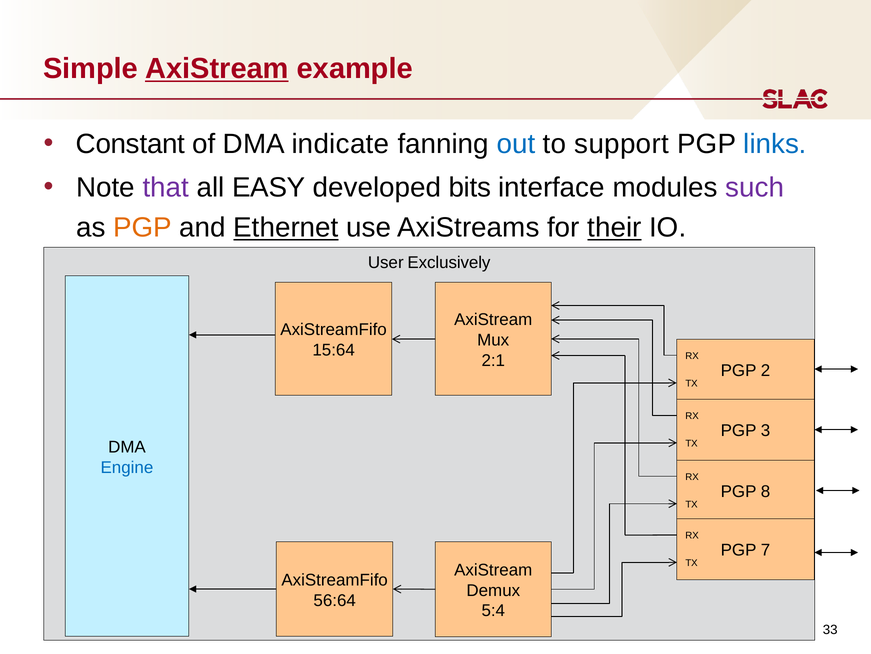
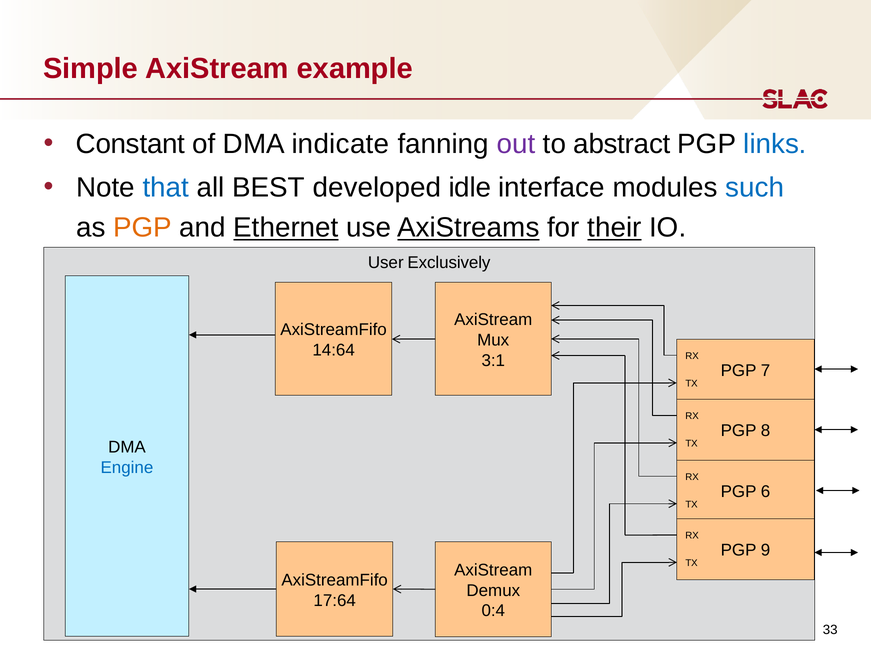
AxiStream at (217, 69) underline: present -> none
out colour: blue -> purple
support: support -> abstract
that colour: purple -> blue
EASY: EASY -> BEST
bits: bits -> idle
such colour: purple -> blue
AxiStreams underline: none -> present
15:64: 15:64 -> 14:64
2:1: 2:1 -> 3:1
2: 2 -> 7
3: 3 -> 8
8: 8 -> 6
7: 7 -> 9
56:64: 56:64 -> 17:64
5:4: 5:4 -> 0:4
